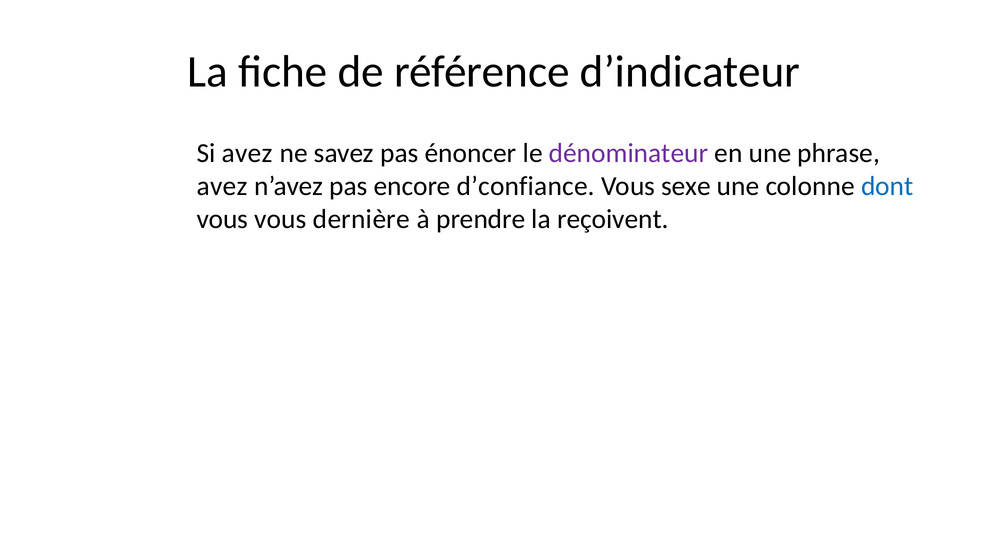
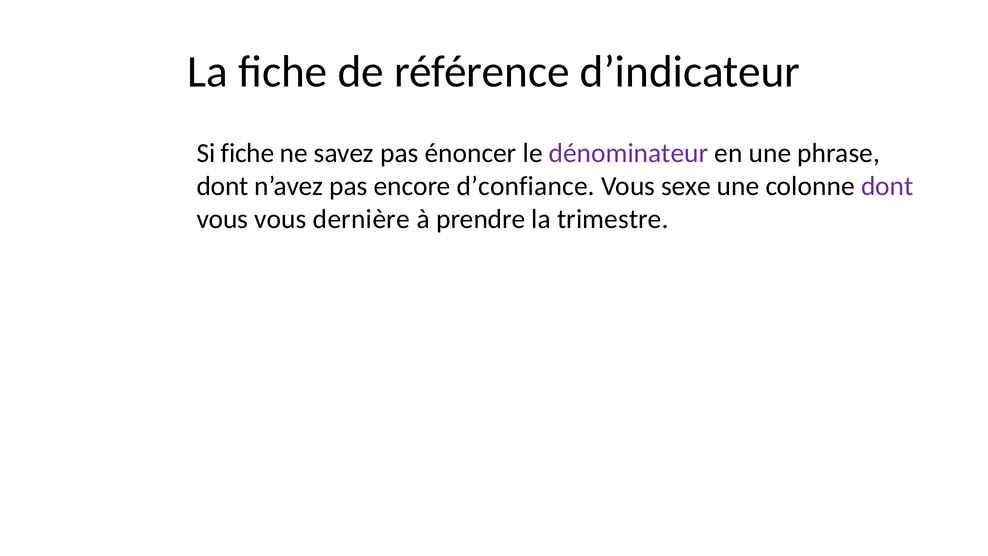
Si avez: avez -> fiche
avez at (222, 186): avez -> dont
dont at (887, 186) colour: blue -> purple
reçoivent: reçoivent -> trimestre
